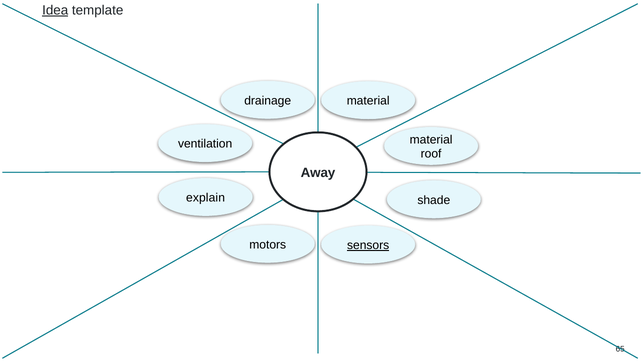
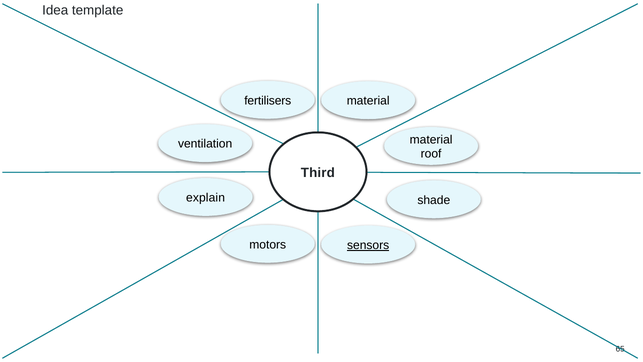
Idea underline: present -> none
drainage: drainage -> fertilisers
Away: Away -> Third
